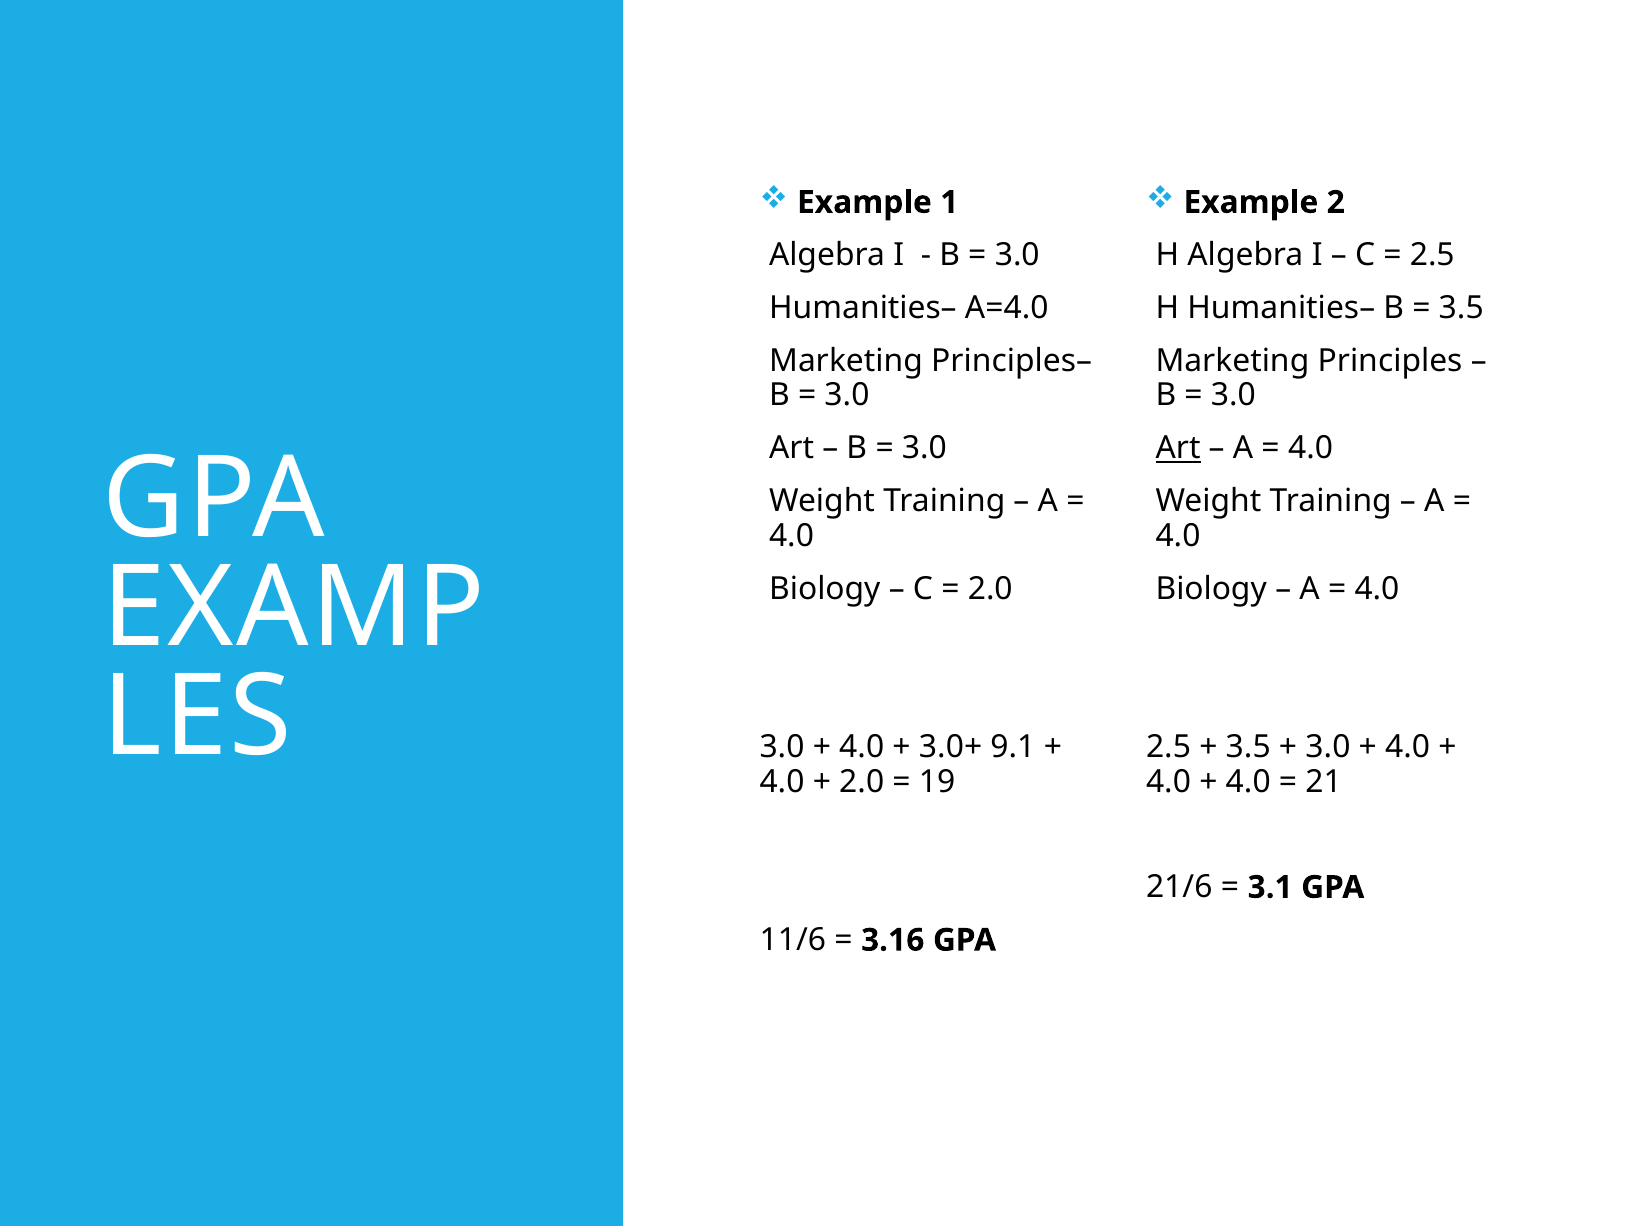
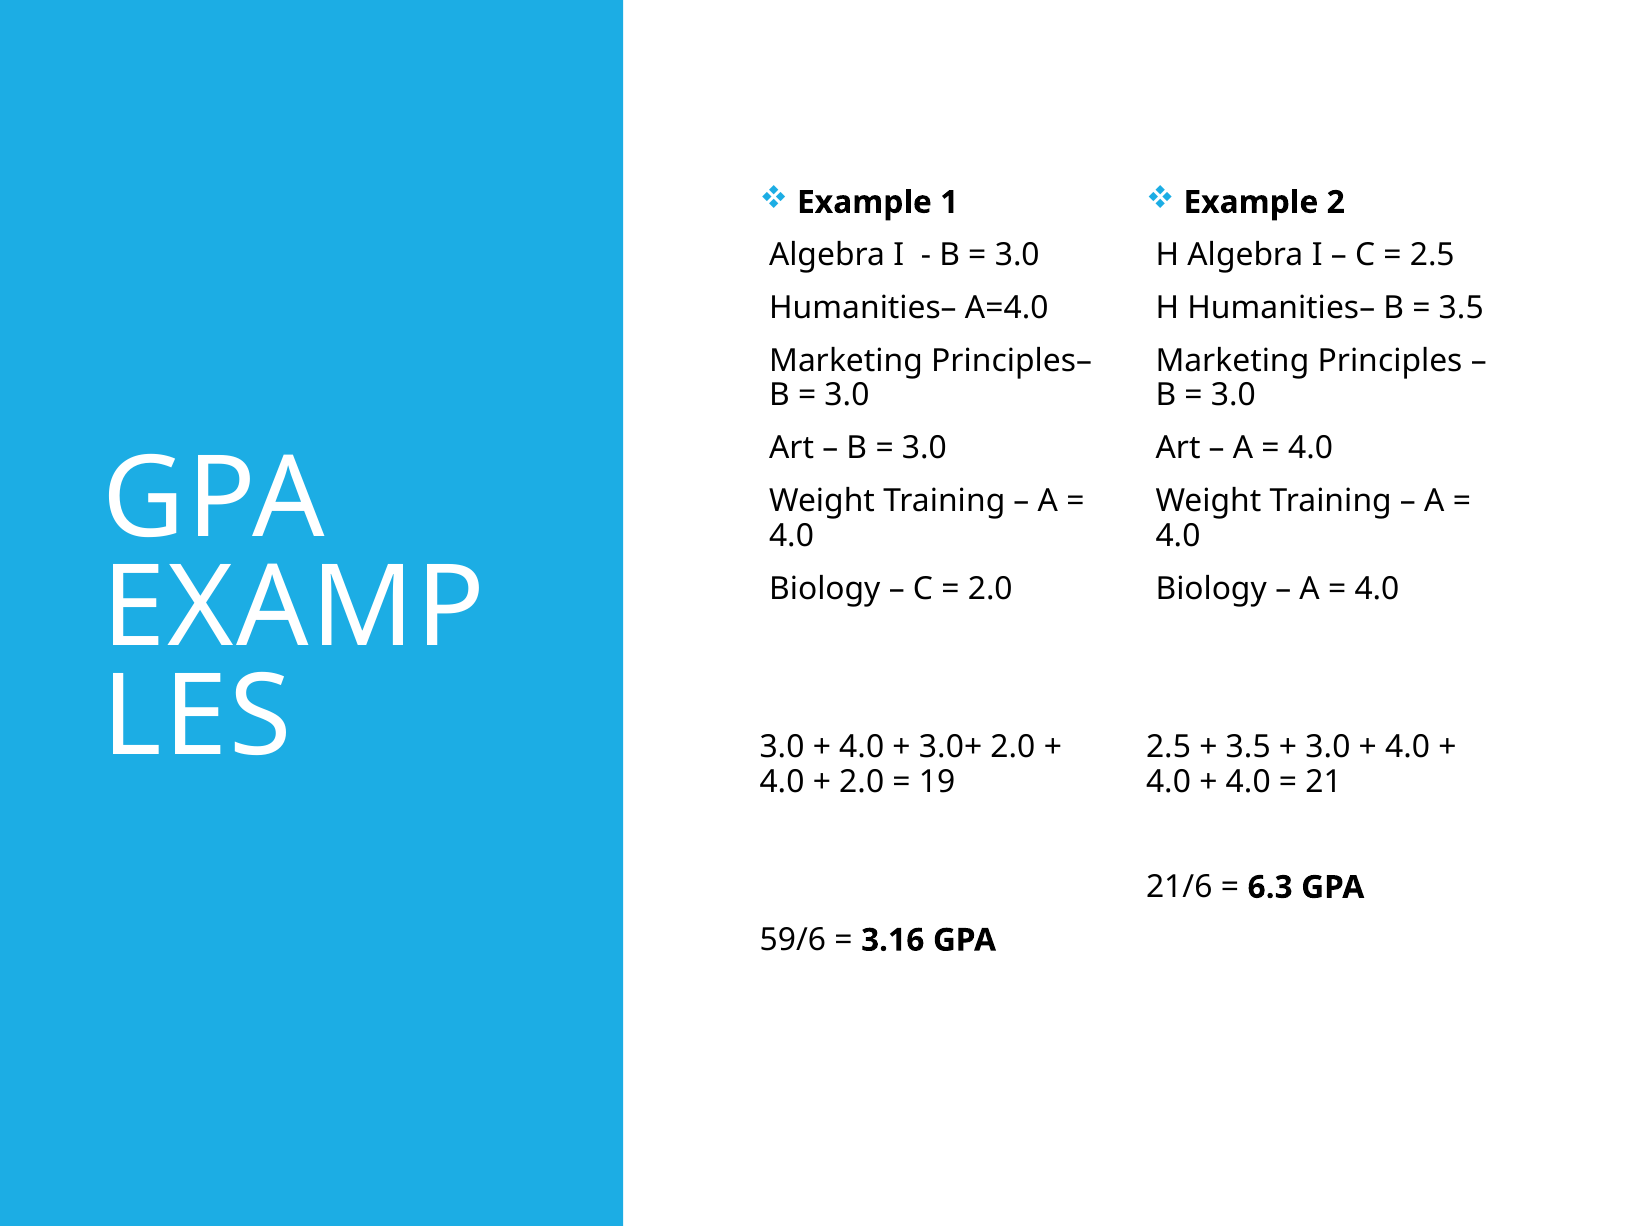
Art at (1178, 448) underline: present -> none
3.0+ 9.1: 9.1 -> 2.0
3.1: 3.1 -> 6.3
11/6: 11/6 -> 59/6
